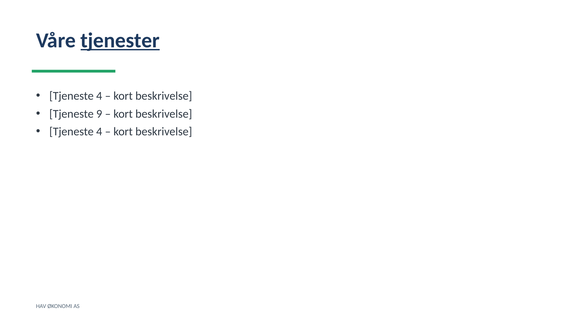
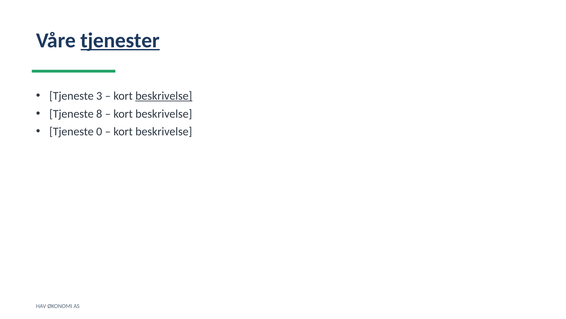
4 at (99, 96): 4 -> 3
beskrivelse at (164, 96) underline: none -> present
9: 9 -> 8
4 at (99, 131): 4 -> 0
